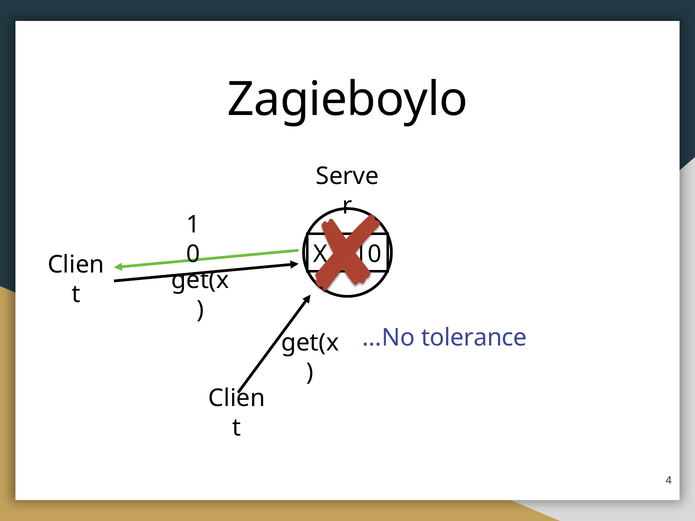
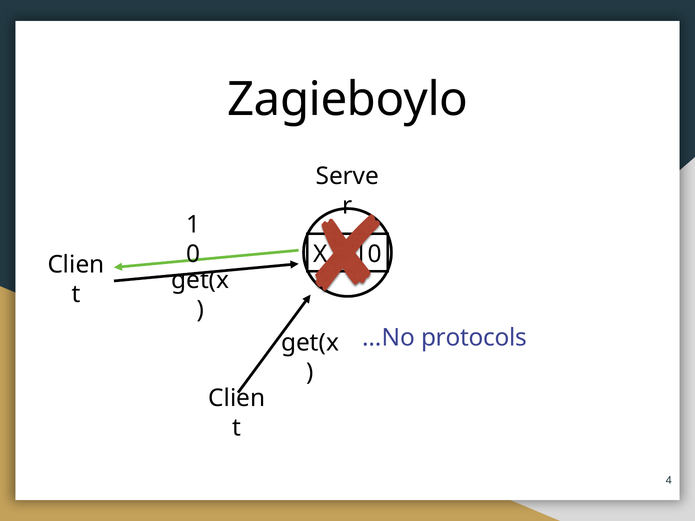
tolerance: tolerance -> protocols
